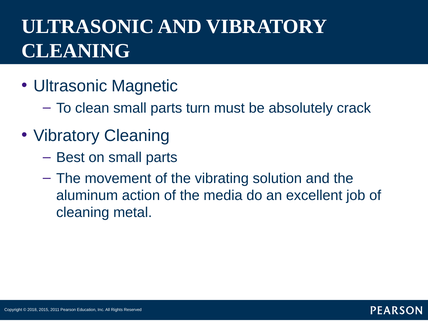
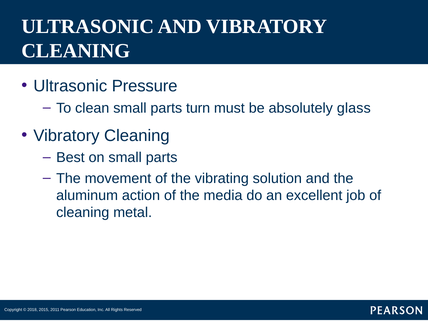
Magnetic: Magnetic -> Pressure
crack: crack -> glass
